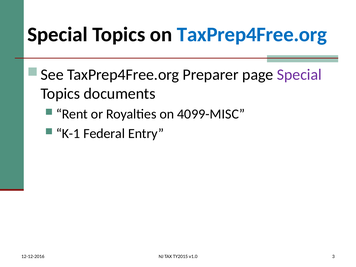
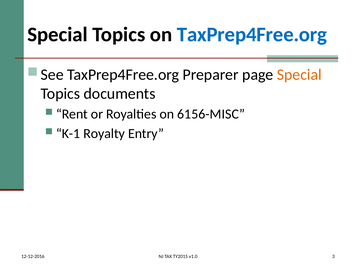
Special at (299, 75) colour: purple -> orange
4099-MISC: 4099-MISC -> 6156-MISC
Federal: Federal -> Royalty
